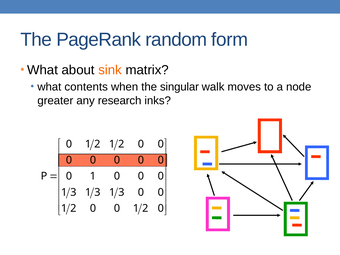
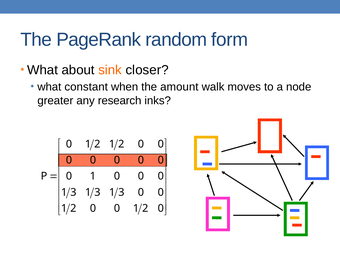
matrix: matrix -> closer
contents: contents -> constant
singular: singular -> amount
